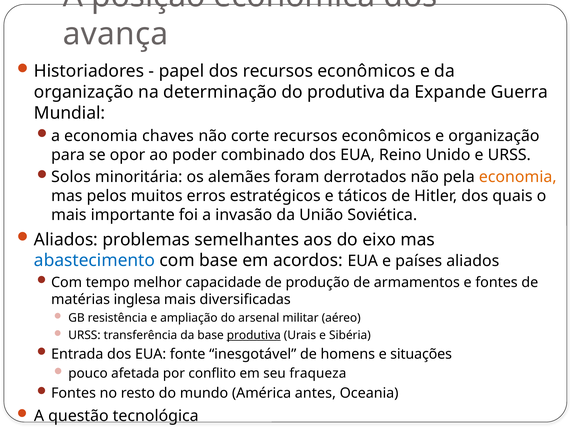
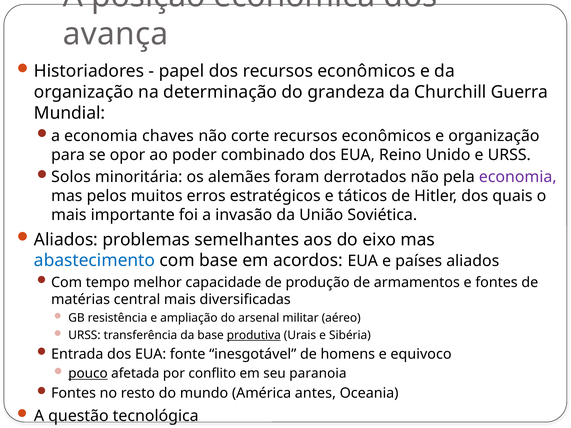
do produtiva: produtiva -> grandeza
Expande: Expande -> Churchill
economia at (518, 177) colour: orange -> purple
inglesa: inglesa -> central
situações: situações -> equivoco
pouco underline: none -> present
fraqueza: fraqueza -> paranoia
